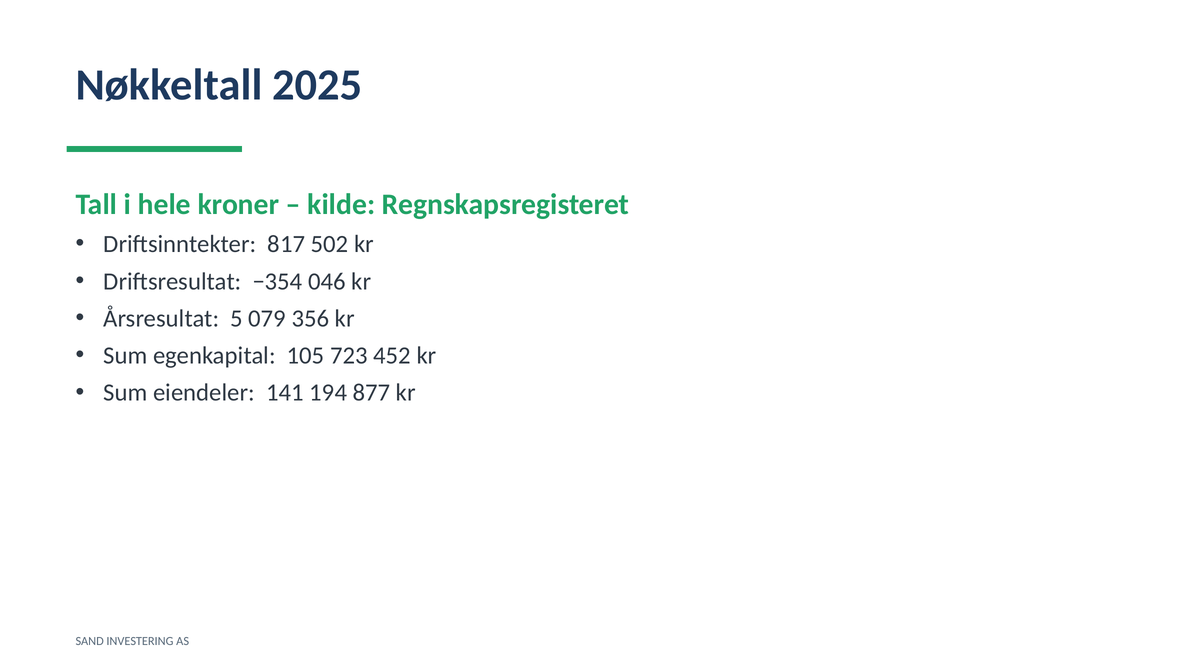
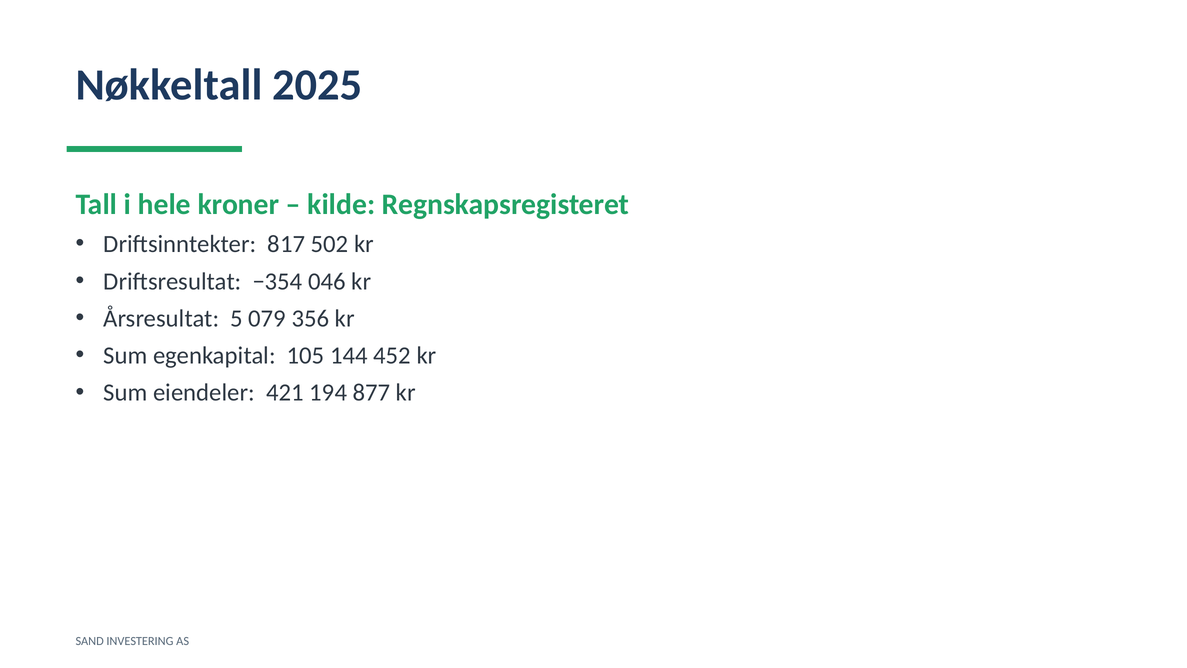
723: 723 -> 144
141: 141 -> 421
